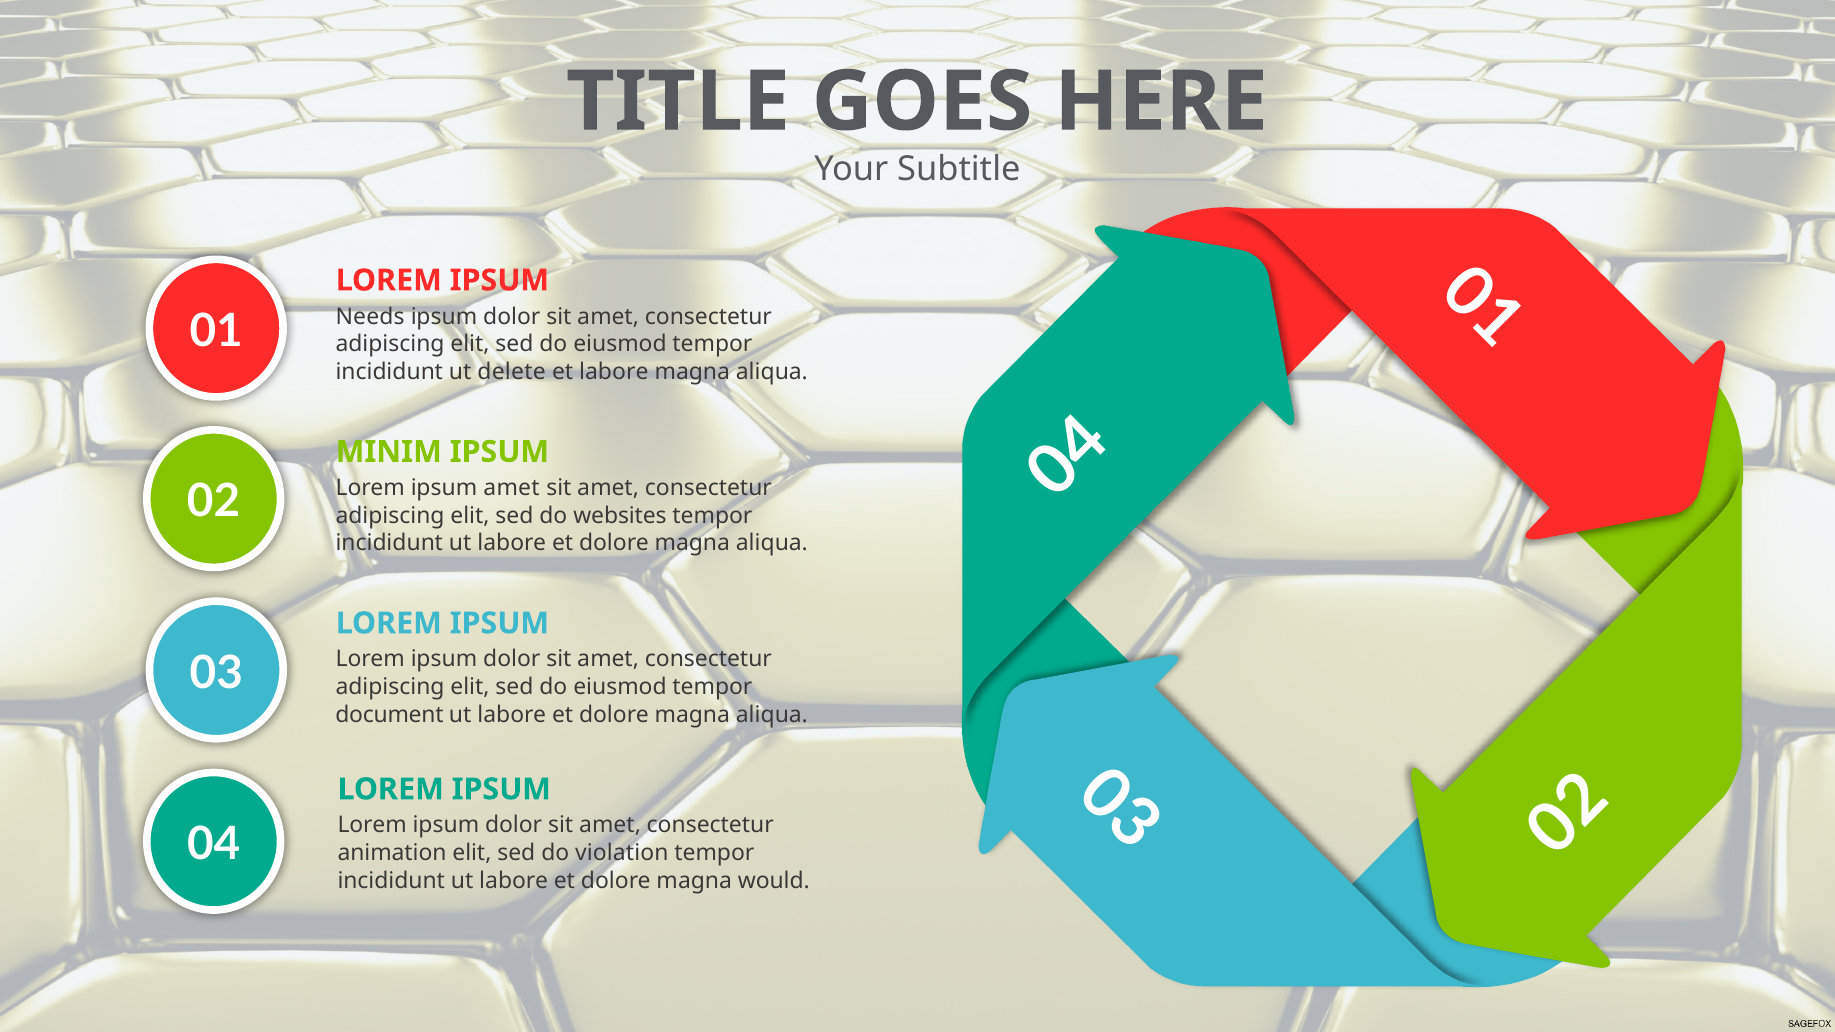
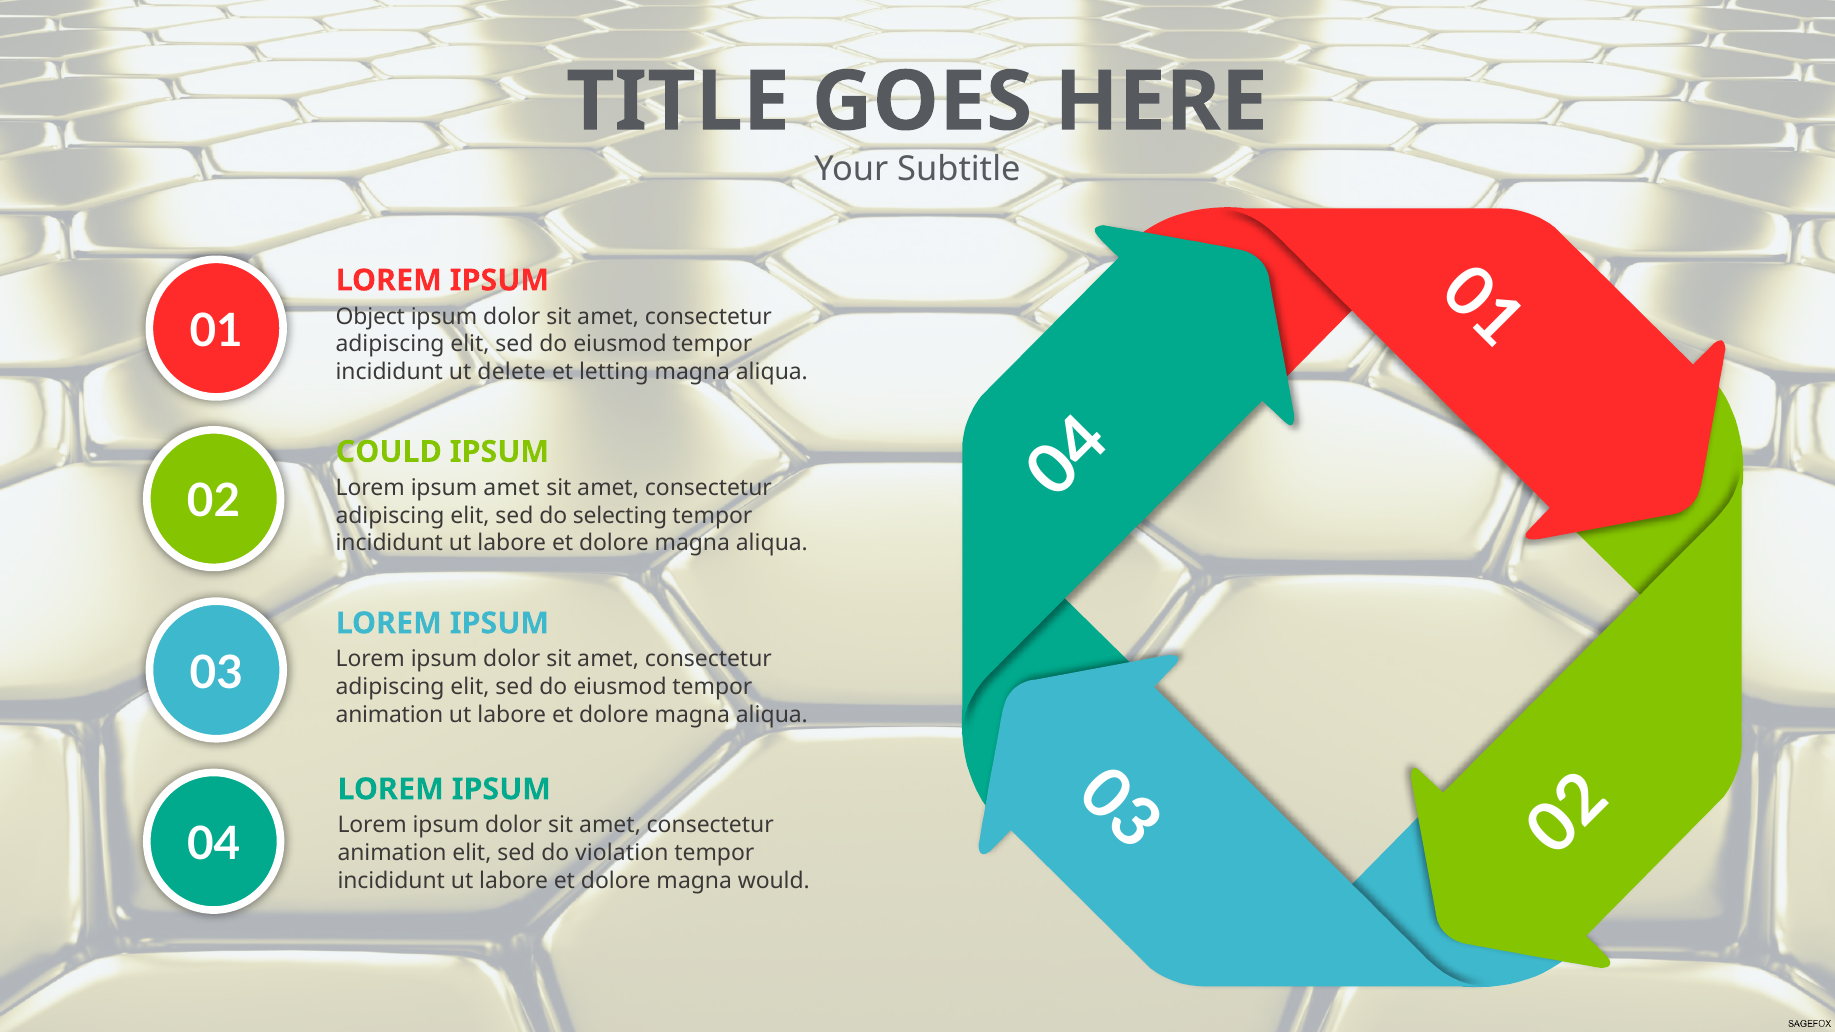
Needs: Needs -> Object
et labore: labore -> letting
MINIM: MINIM -> COULD
websites: websites -> selecting
document at (389, 715): document -> animation
